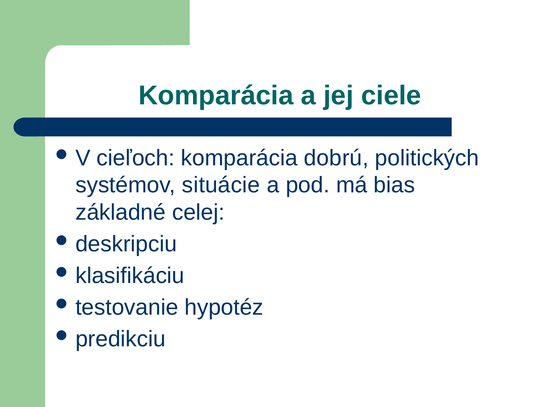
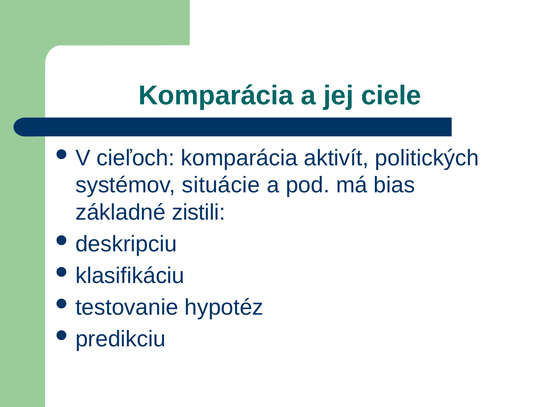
dobrú: dobrú -> aktivít
celej: celej -> zistili
